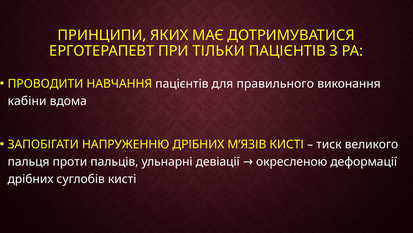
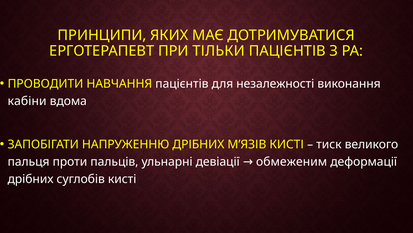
правильного: правильного -> незалежності
окресленою: окресленою -> обмеженим
